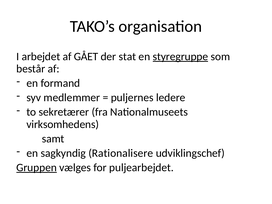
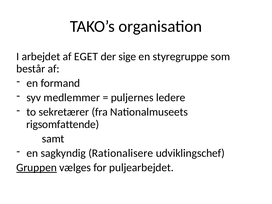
GÅET: GÅET -> EGET
stat: stat -> sige
styregruppe underline: present -> none
virksomhedens: virksomhedens -> rigsomfattende
